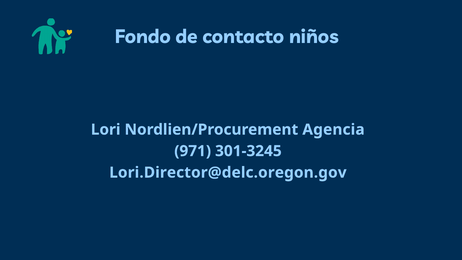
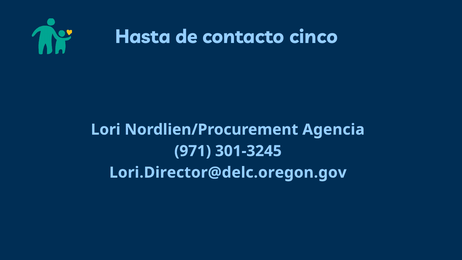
Fondo: Fondo -> Hasta
niños: niños -> cinco
